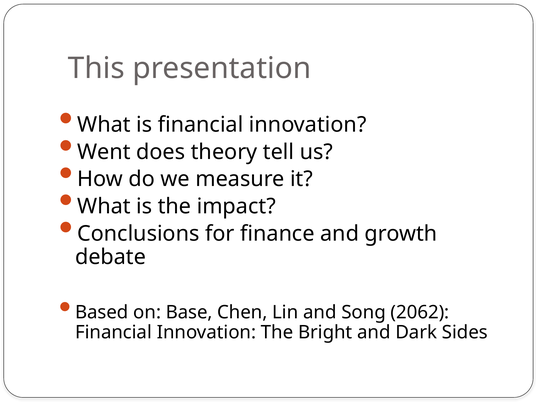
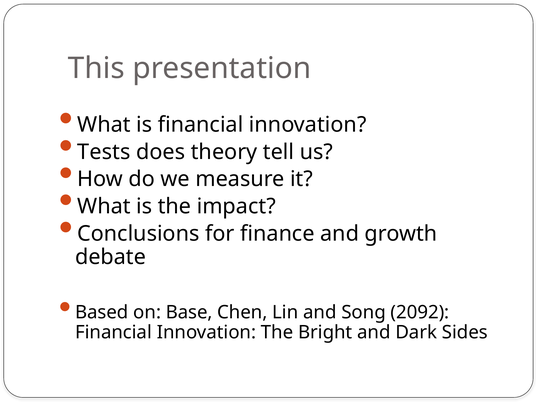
Went: Went -> Tests
2062: 2062 -> 2092
